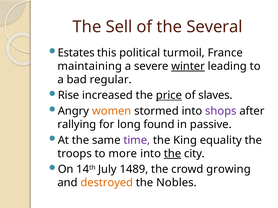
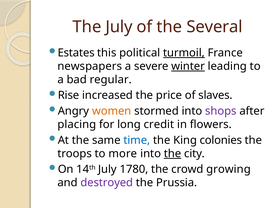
The Sell: Sell -> July
turmoil underline: none -> present
maintaining: maintaining -> newspapers
price underline: present -> none
rallying: rallying -> placing
found: found -> credit
passive: passive -> flowers
time colour: purple -> blue
equality: equality -> colonies
1489: 1489 -> 1780
destroyed colour: orange -> purple
Nobles: Nobles -> Prussia
